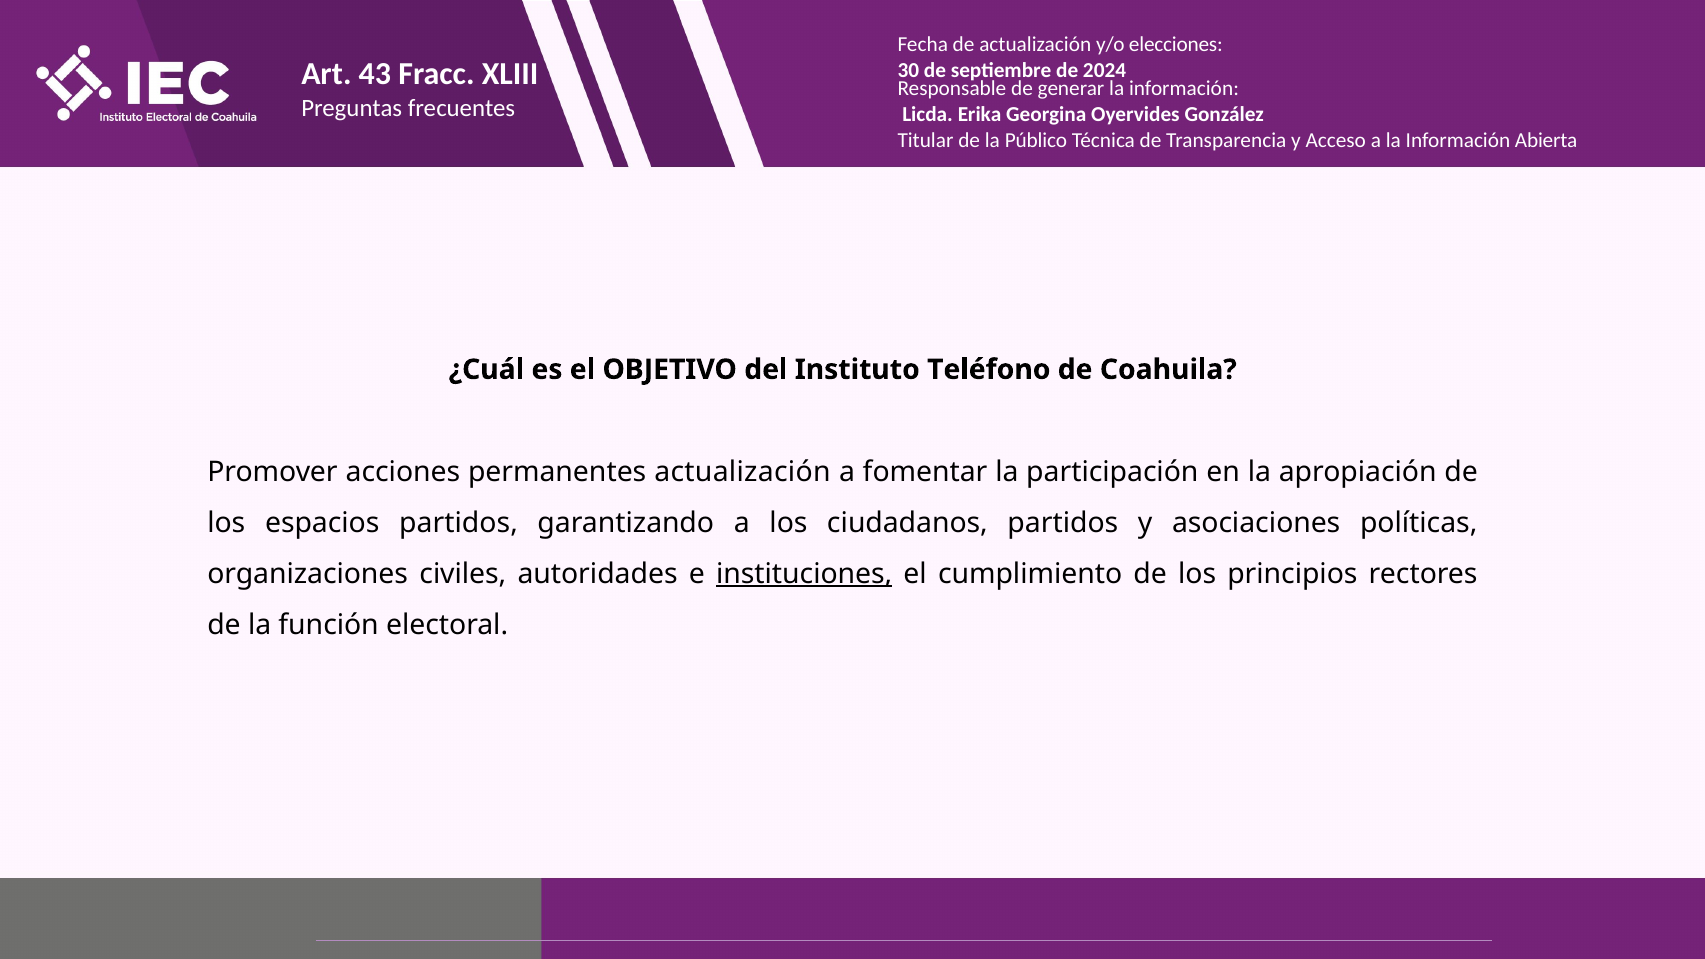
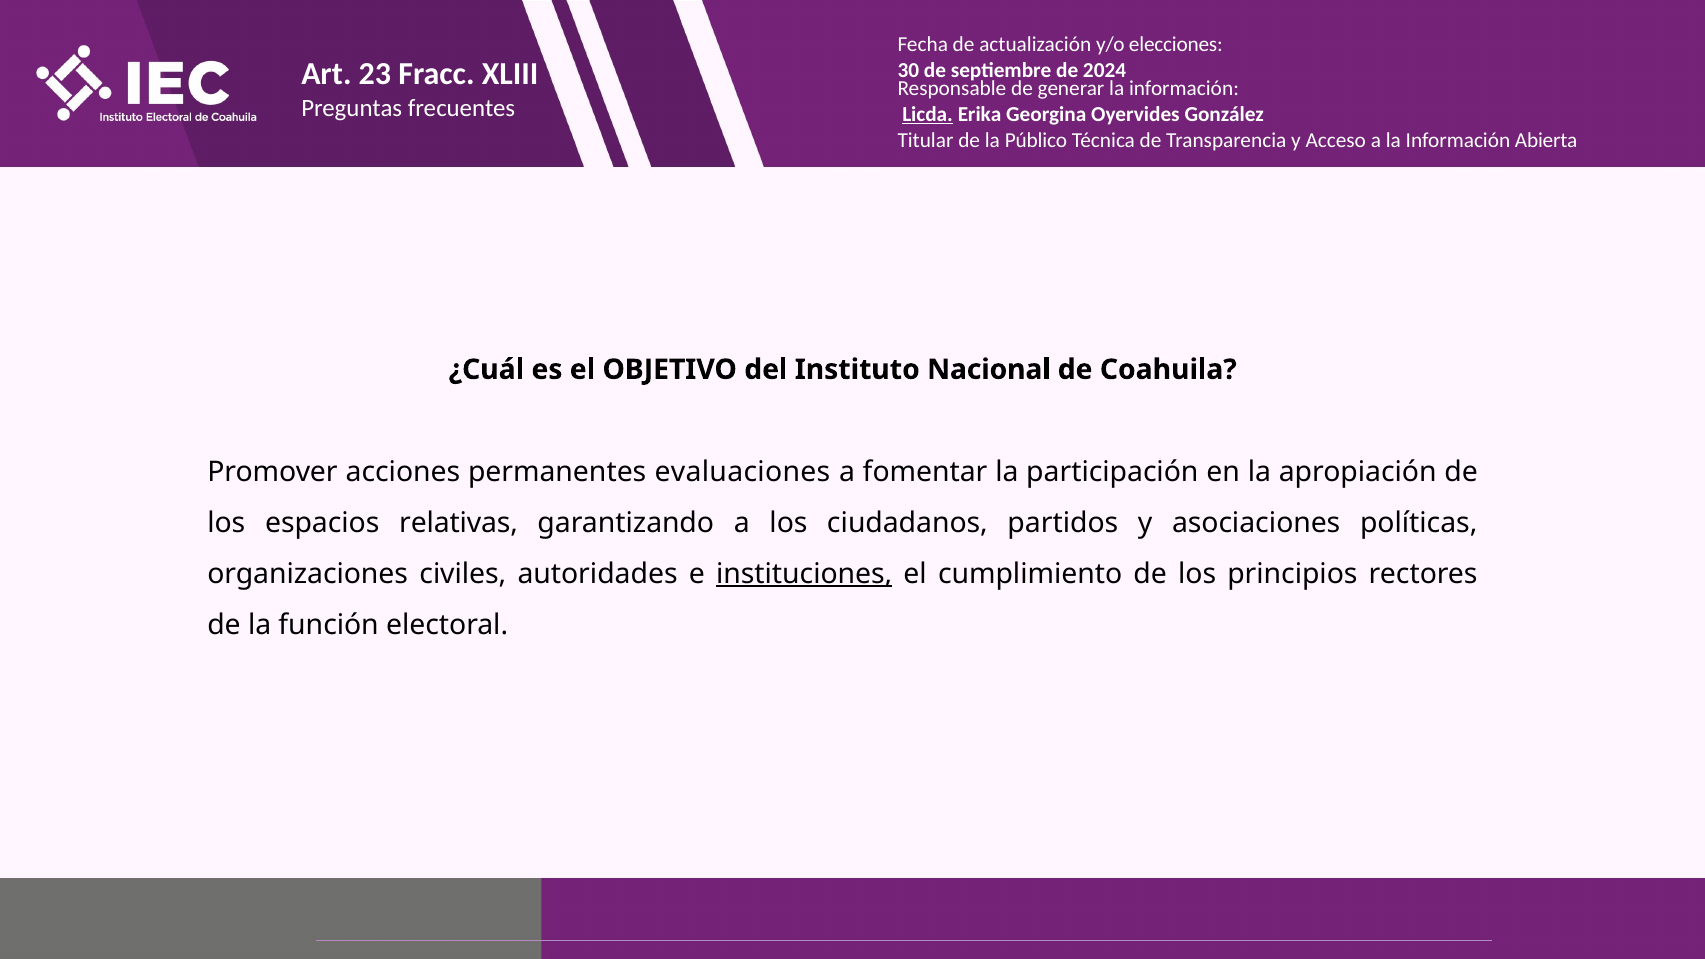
43: 43 -> 23
Licda underline: none -> present
Teléfono: Teléfono -> Nacional
permanentes actualización: actualización -> evaluaciones
espacios partidos: partidos -> relativas
